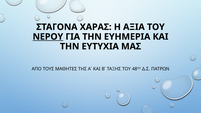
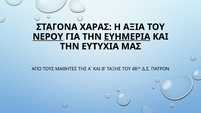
ΕΥΗΜΕΡΙΑ underline: none -> present
